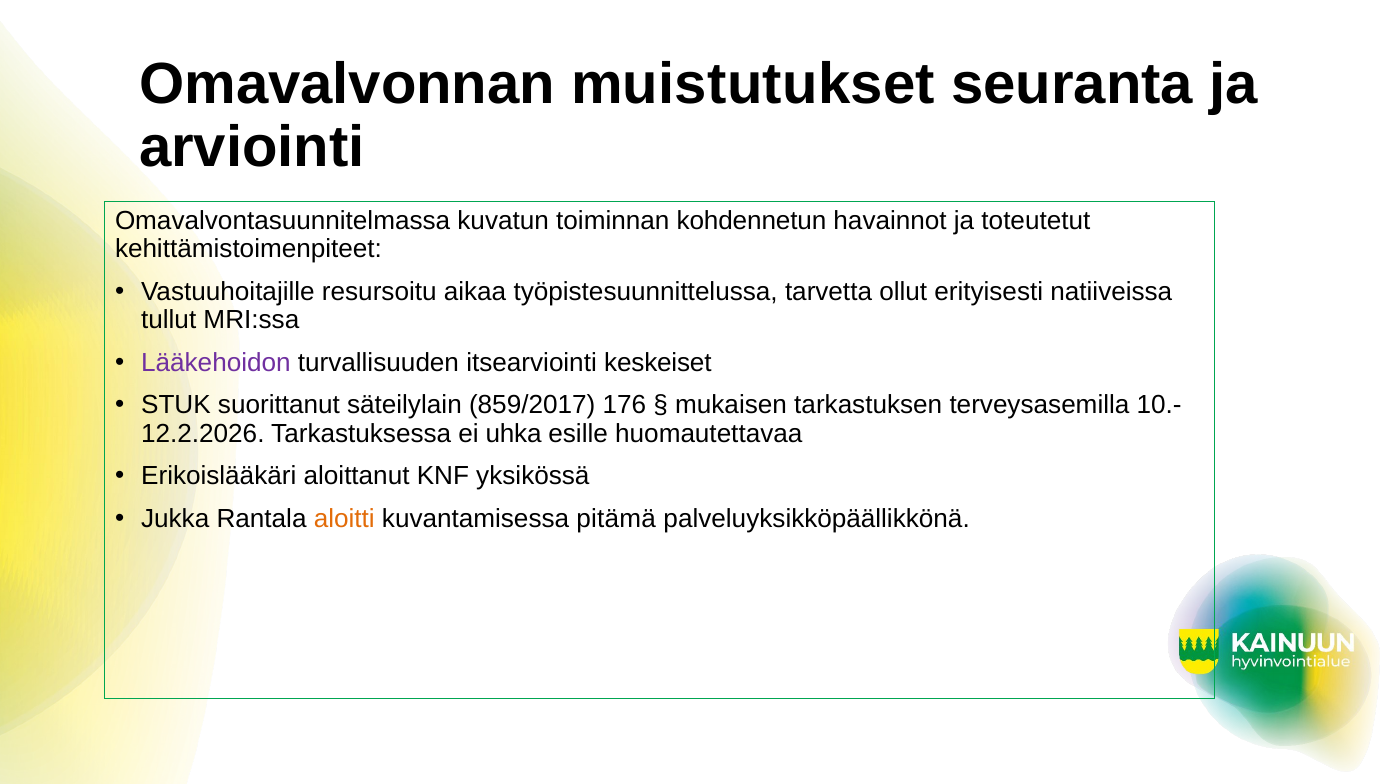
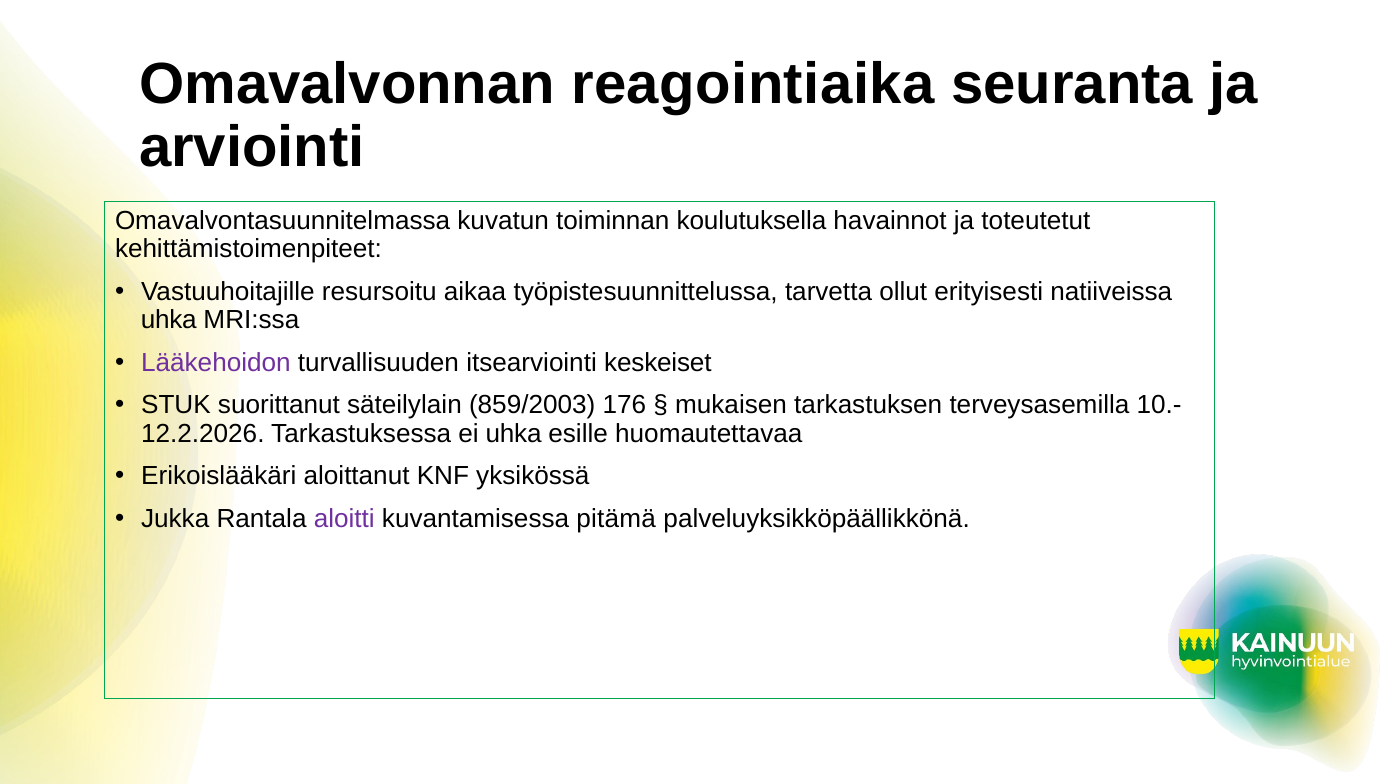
muistutukset: muistutukset -> reagointiaika
kohdennetun: kohdennetun -> koulutuksella
tullut at (169, 320): tullut -> uhka
859/2017: 859/2017 -> 859/2003
aloitti colour: orange -> purple
